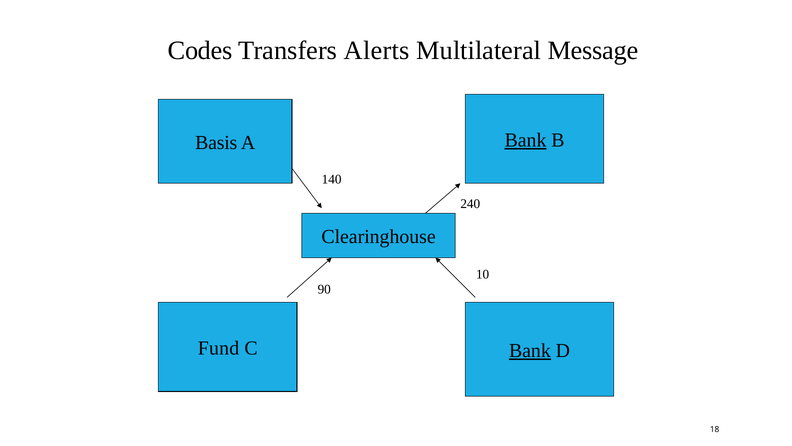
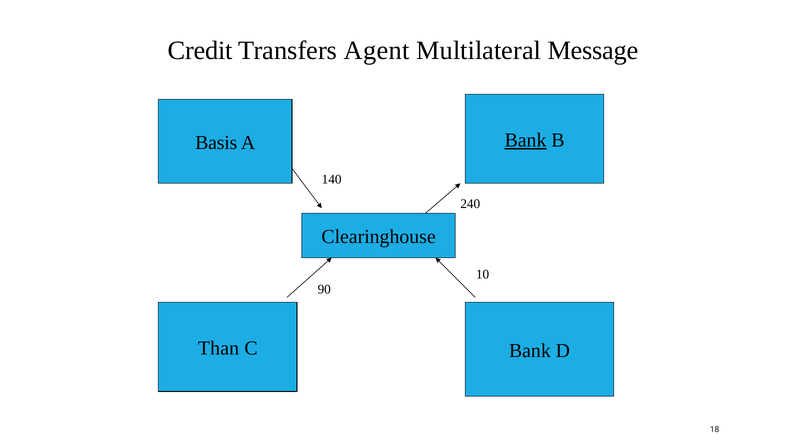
Codes: Codes -> Credit
Alerts: Alerts -> Agent
Fund: Fund -> Than
Bank at (530, 350) underline: present -> none
